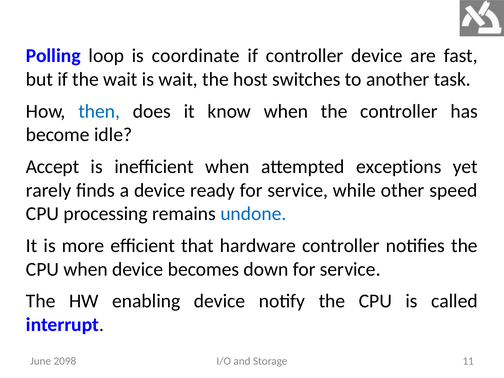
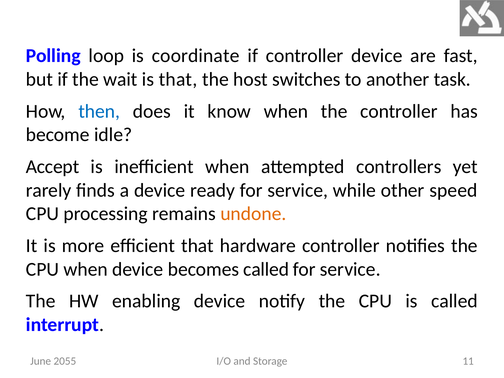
is wait: wait -> that
exceptions: exceptions -> controllers
undone colour: blue -> orange
becomes down: down -> called
2098: 2098 -> 2055
